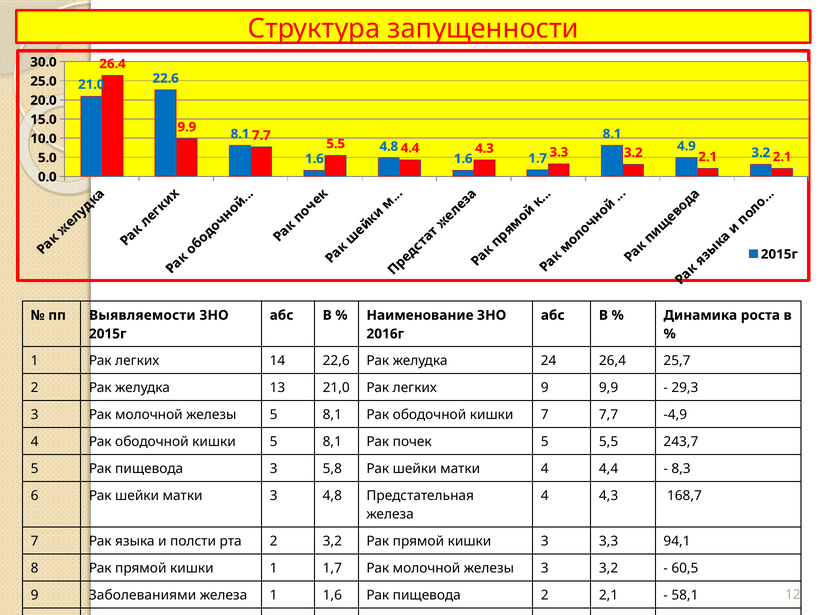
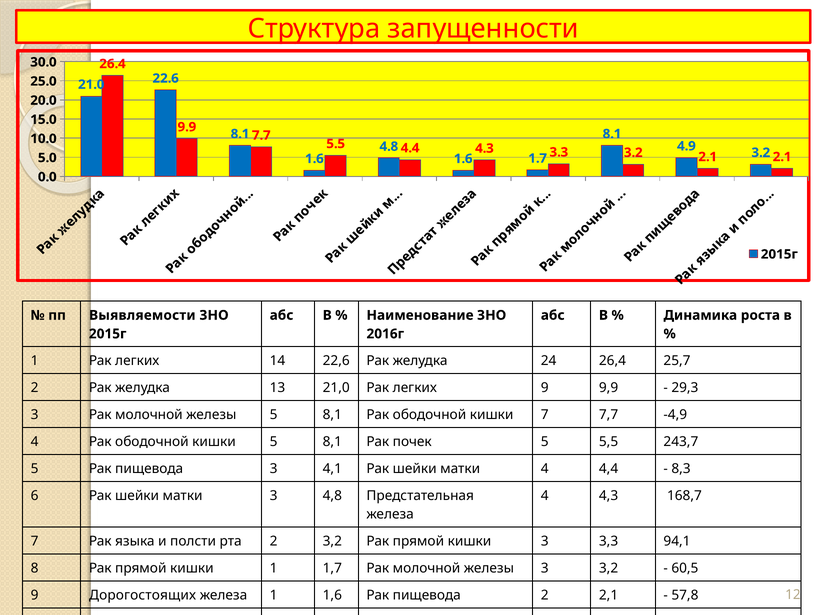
5,8: 5,8 -> 4,1
Заболеваниями: Заболеваниями -> Дорогостоящих
58,1: 58,1 -> 57,8
